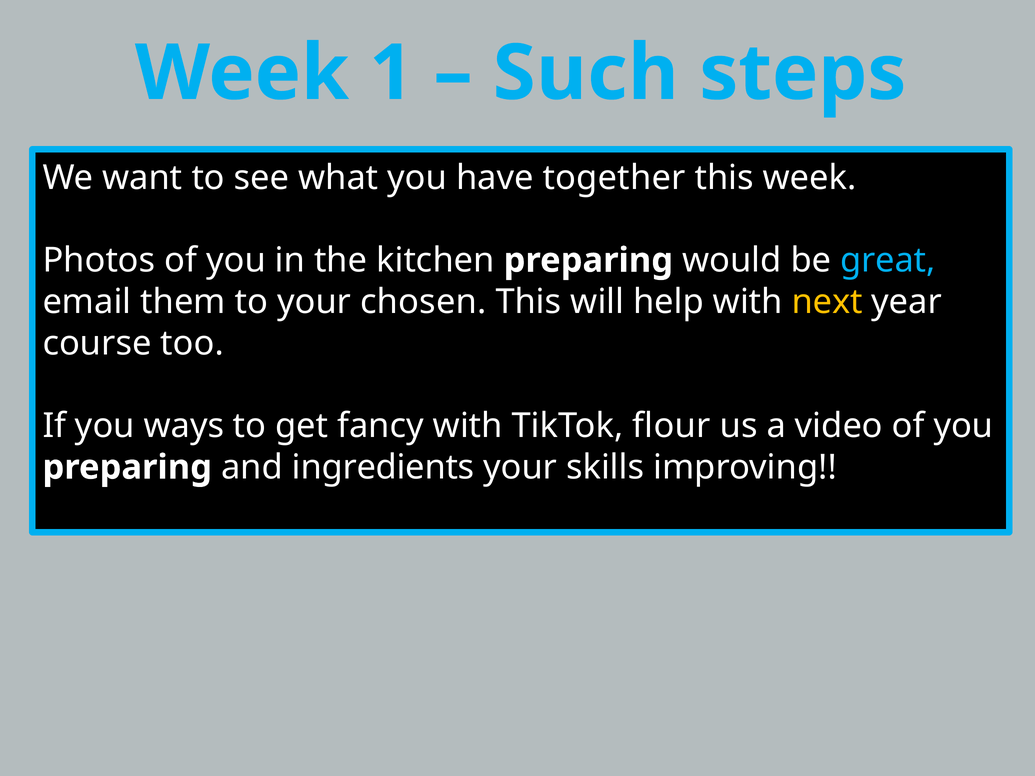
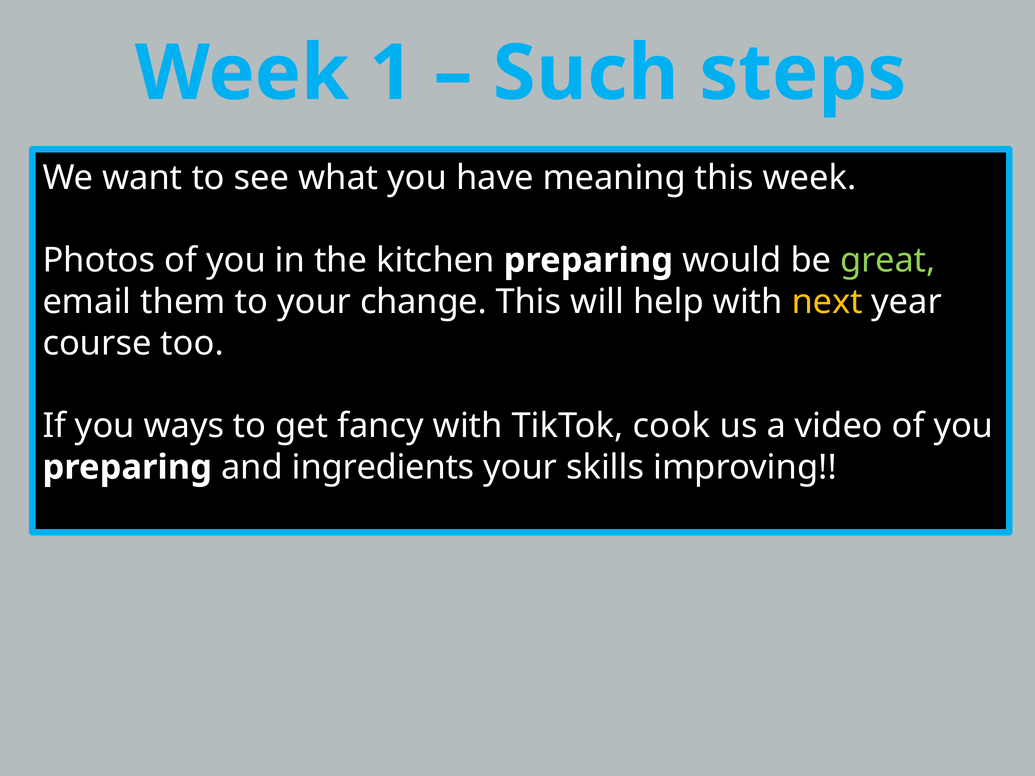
together: together -> meaning
great colour: light blue -> light green
chosen: chosen -> change
flour: flour -> cook
